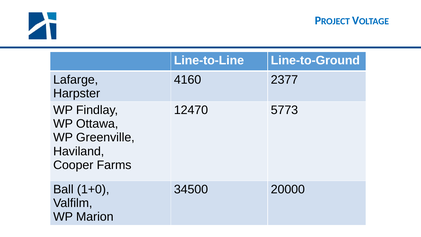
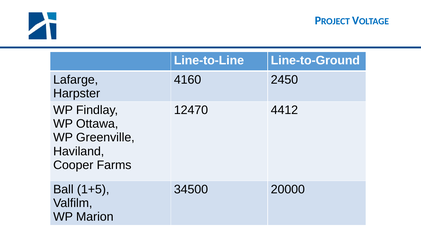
2377: 2377 -> 2450
5773: 5773 -> 4412
1+0: 1+0 -> 1+5
